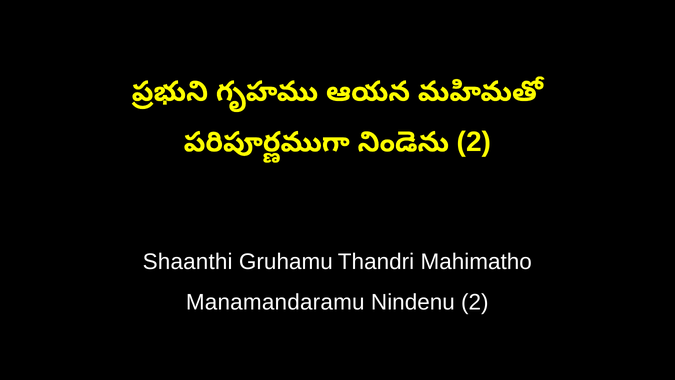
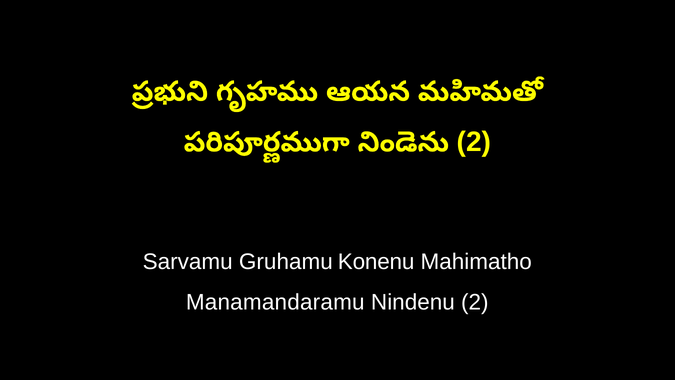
Shaanthi: Shaanthi -> Sarvamu
Thandri: Thandri -> Konenu
